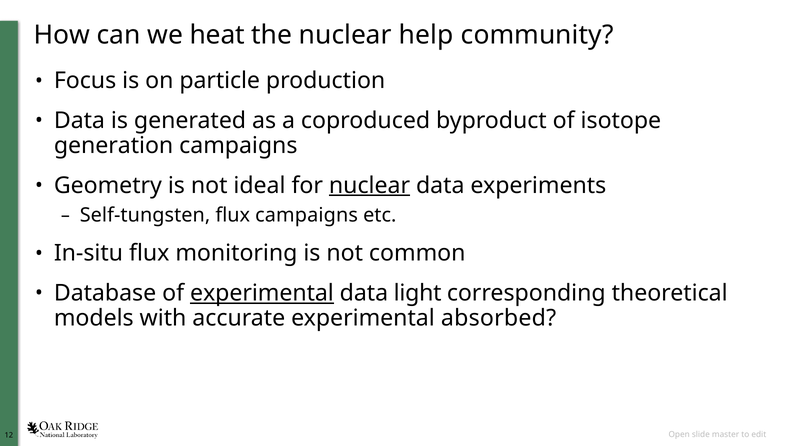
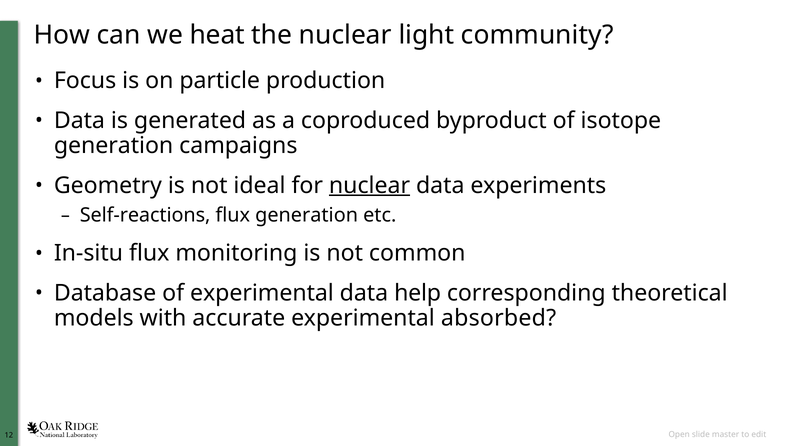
help: help -> light
Self-tungsten: Self-tungsten -> Self-reactions
flux campaigns: campaigns -> generation
experimental at (262, 293) underline: present -> none
light: light -> help
